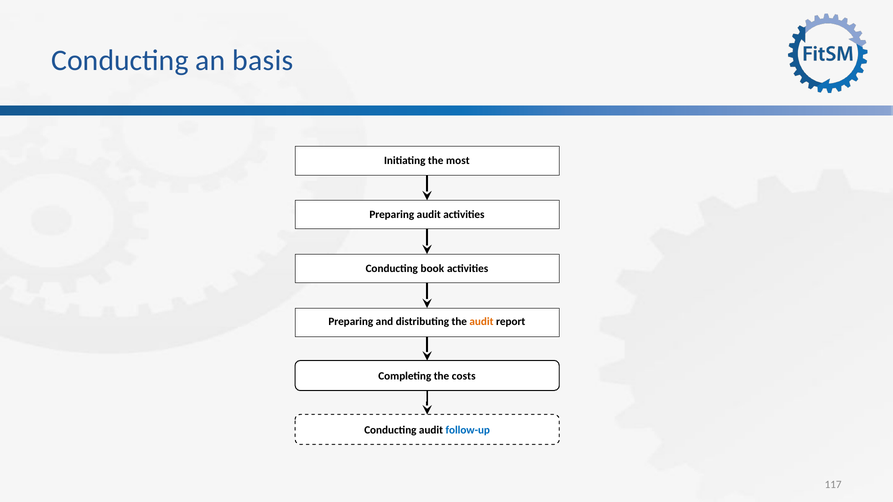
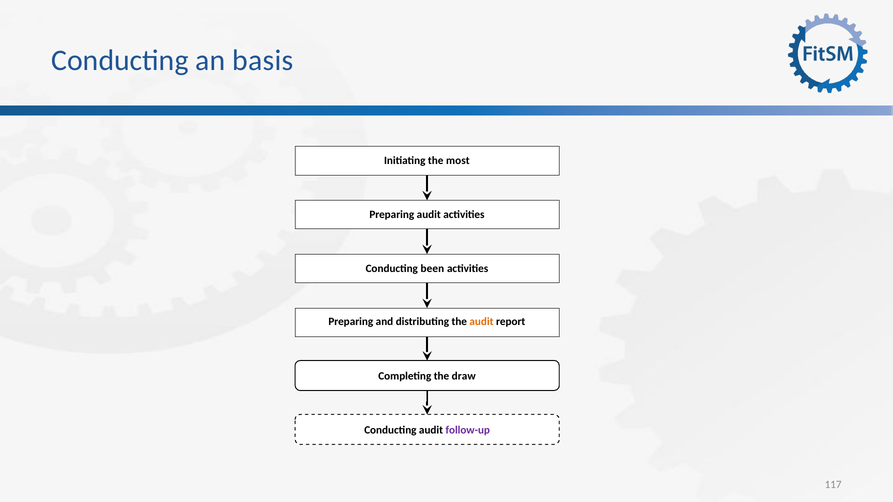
book: book -> been
costs: costs -> draw
follow-up colour: blue -> purple
